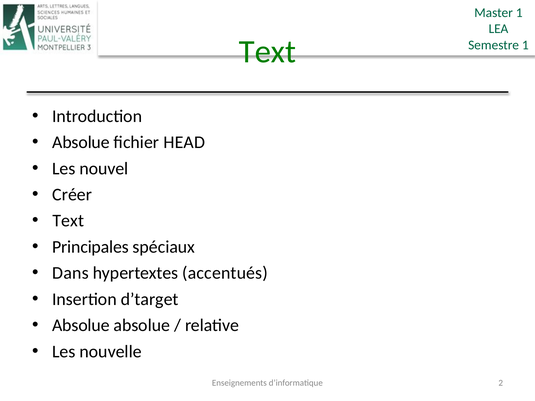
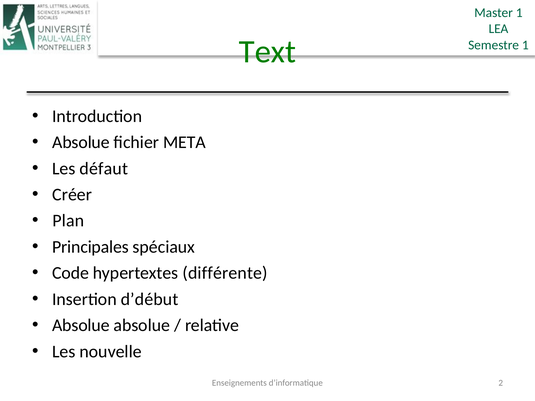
HEAD: HEAD -> META
nouvel: nouvel -> défaut
Text at (68, 221): Text -> Plan
Dans: Dans -> Code
accentués: accentués -> différente
d’target: d’target -> d’début
